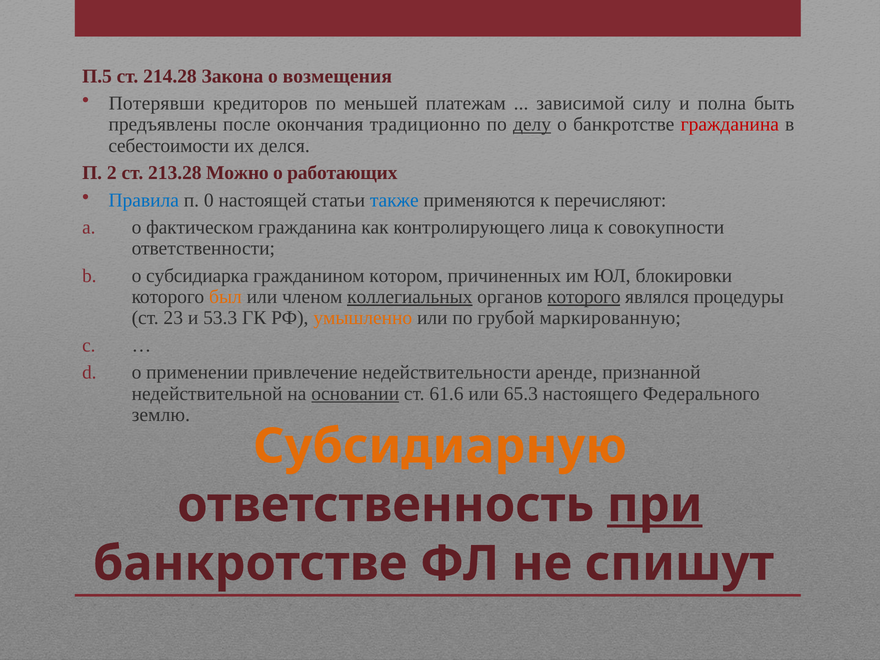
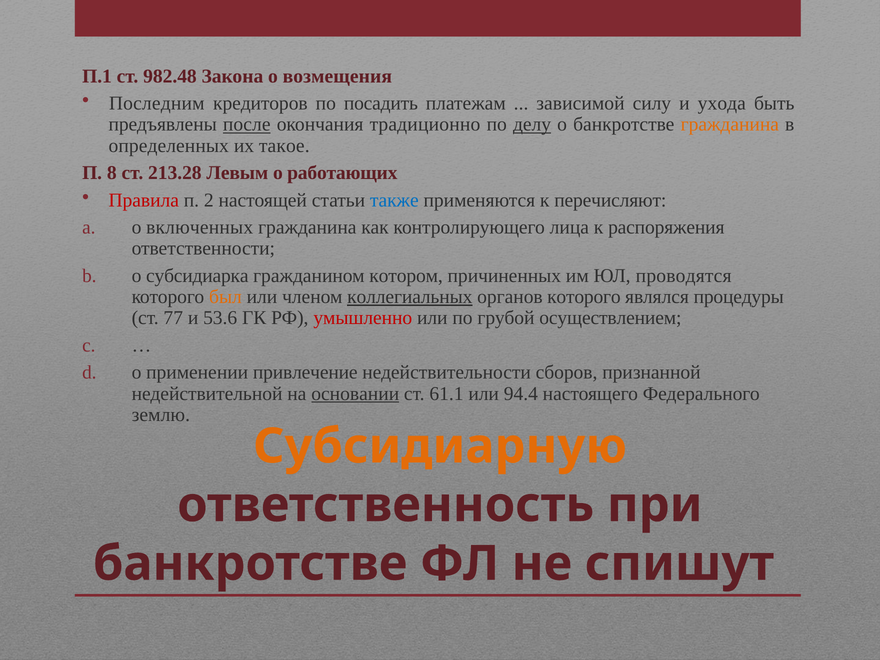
П.5: П.5 -> П.1
214.28: 214.28 -> 982.48
Потерявши: Потерявши -> Последним
меньшей: меньшей -> посадить
полна: полна -> ухода
после underline: none -> present
гражданина at (730, 124) colour: red -> orange
себестоимости: себестоимости -> определенных
делся: делся -> такое
2: 2 -> 8
Можно: Можно -> Левым
Правила colour: blue -> red
0: 0 -> 2
фактическом: фактическом -> включенных
совокупности: совокупности -> распоряжения
блокировки: блокировки -> проводятся
которого at (584, 297) underline: present -> none
23: 23 -> 77
53.3: 53.3 -> 53.6
умышленно colour: orange -> red
маркированную: маркированную -> осуществлением
аренде: аренде -> сборов
61.6: 61.6 -> 61.1
65.3: 65.3 -> 94.4
при underline: present -> none
